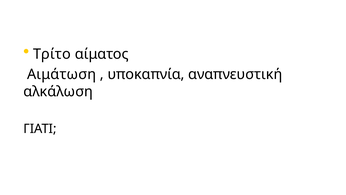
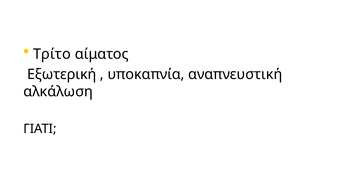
Αιμάτωση: Αιμάτωση -> Εξωτερική
